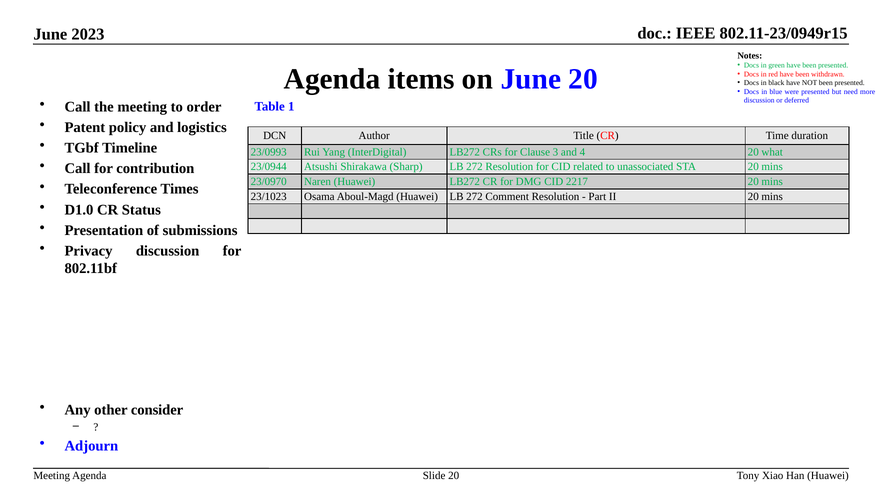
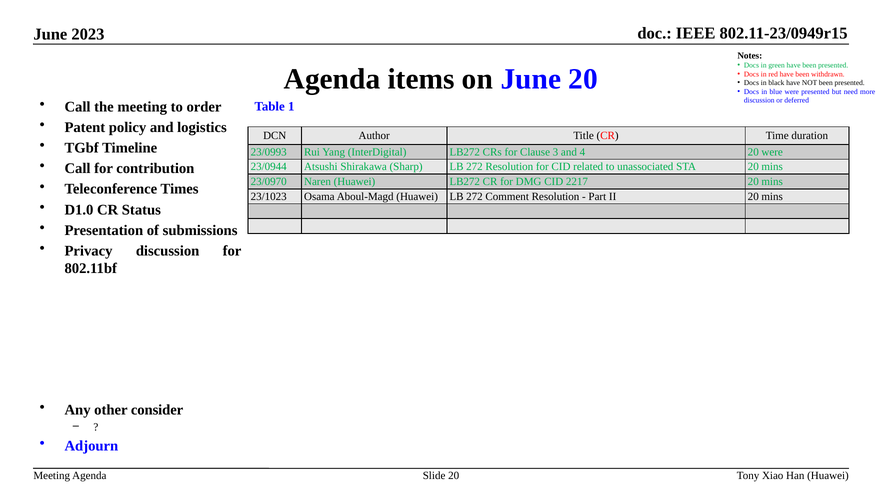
20 what: what -> were
